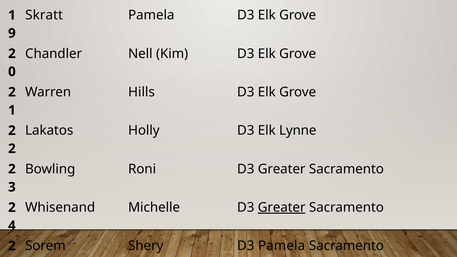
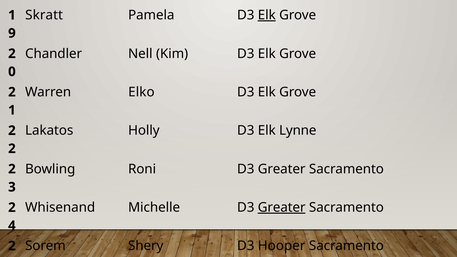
Elk at (267, 15) underline: none -> present
Hills: Hills -> Elko
D3 Pamela: Pamela -> Hooper
